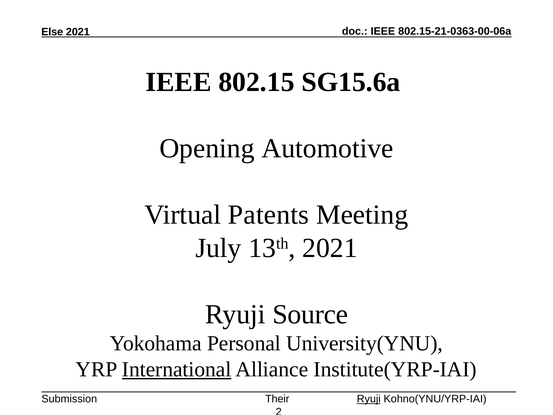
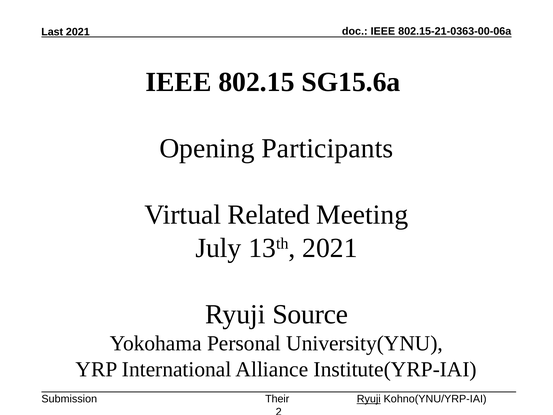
Else: Else -> Last
Automotive: Automotive -> Participants
Patents: Patents -> Related
International underline: present -> none
